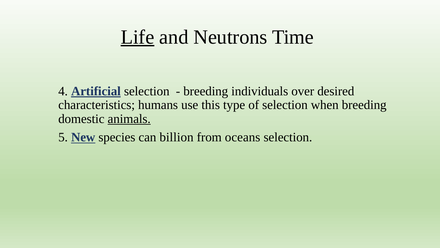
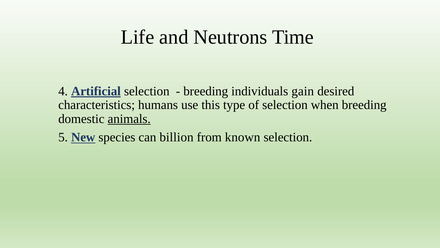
Life underline: present -> none
over: over -> gain
oceans: oceans -> known
